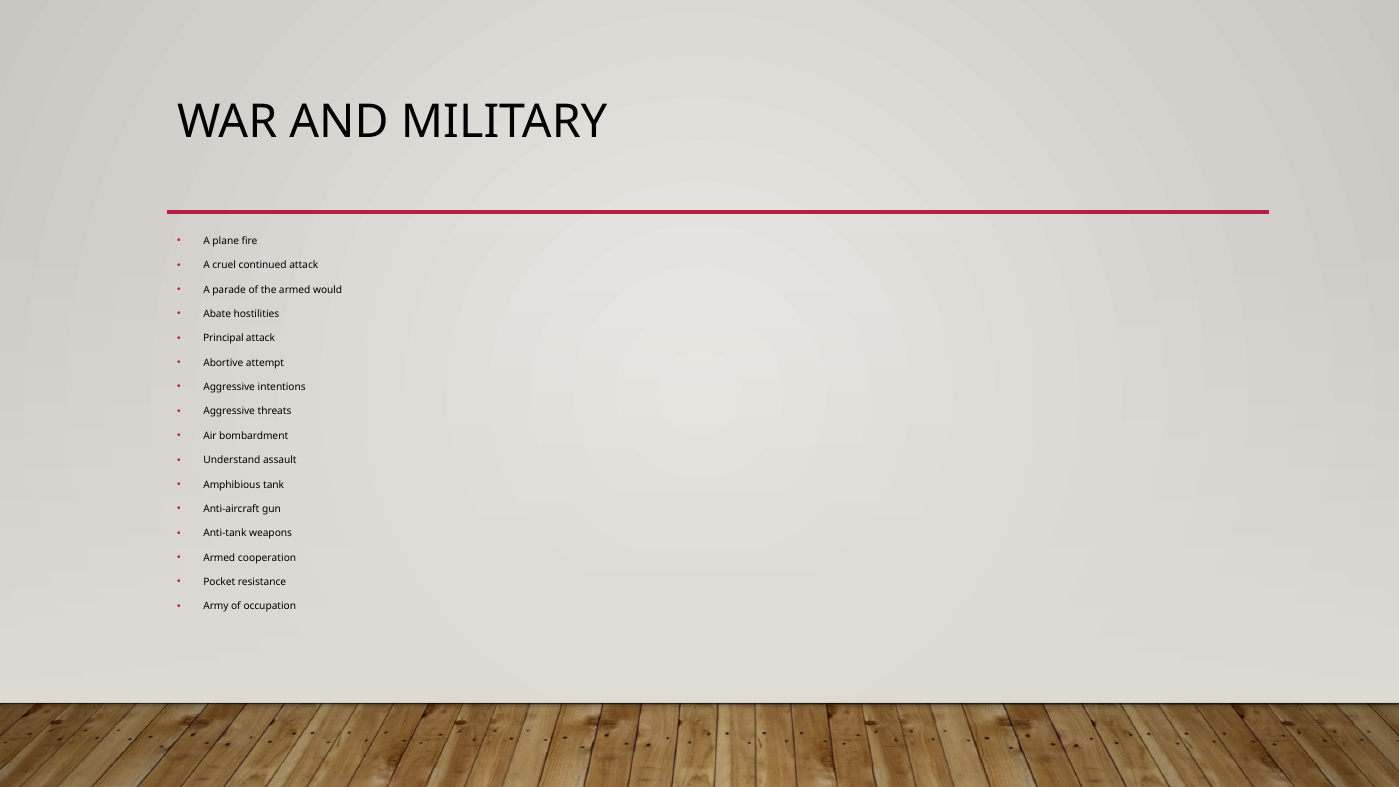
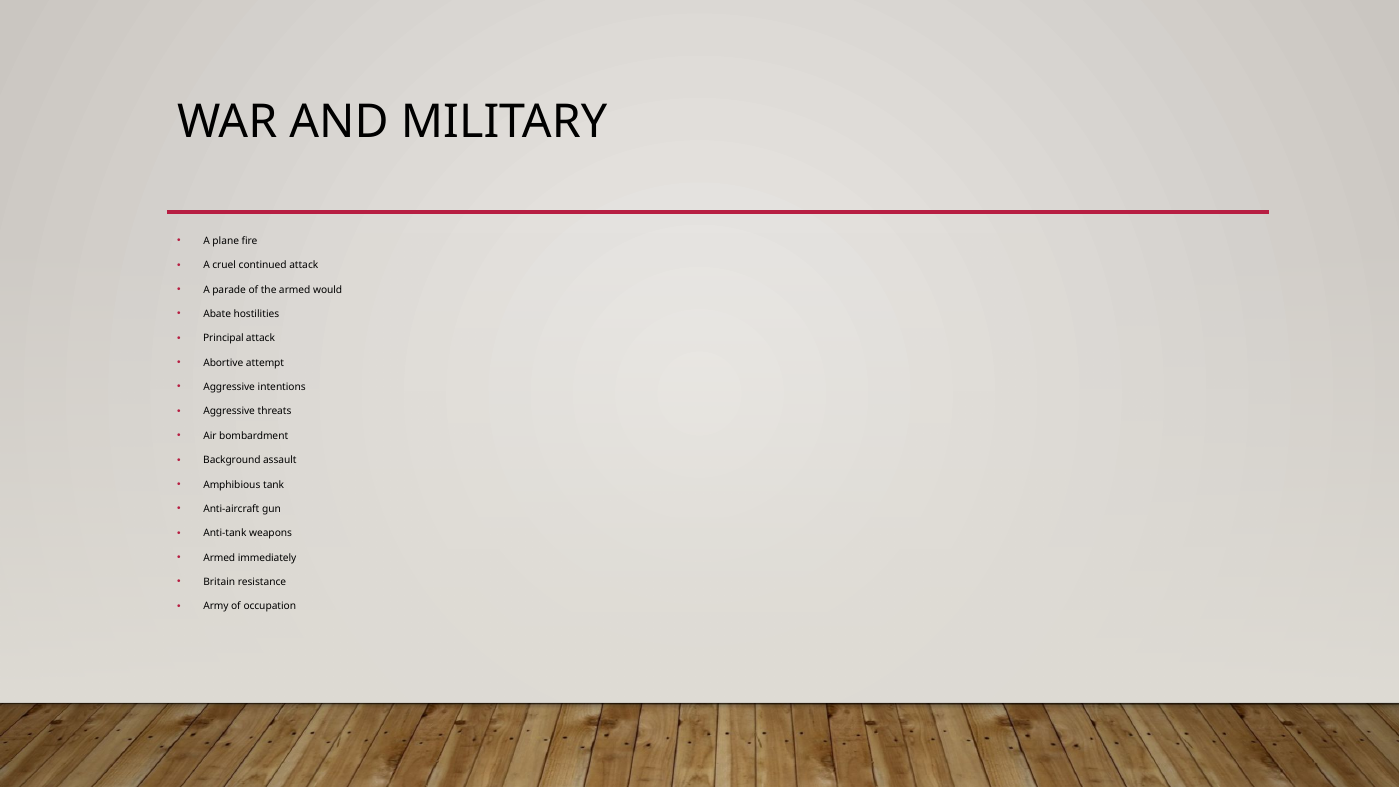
Understand: Understand -> Background
cooperation: cooperation -> immediately
Pocket: Pocket -> Britain
